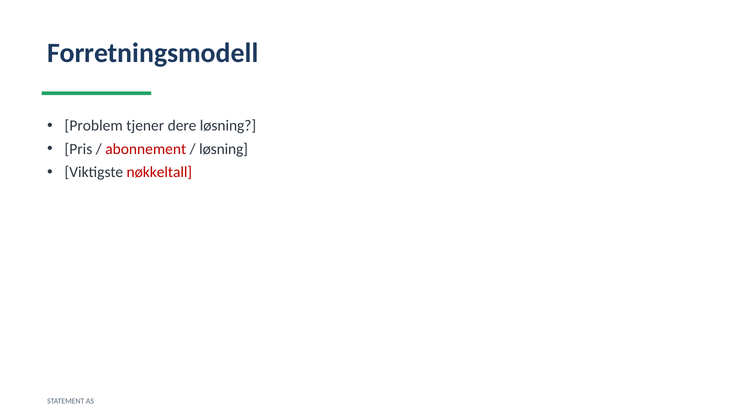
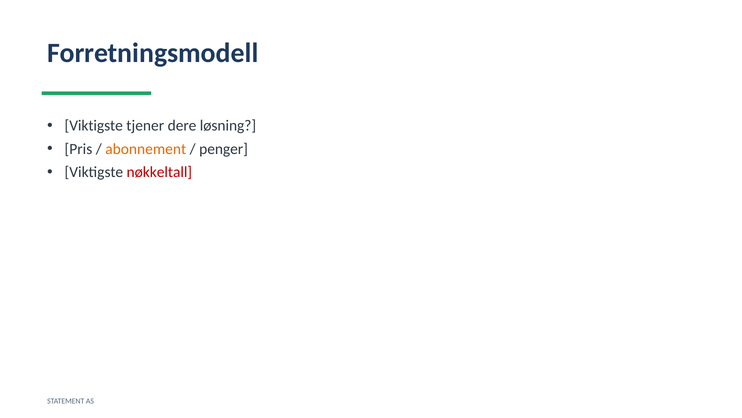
Problem at (94, 126): Problem -> Viktigste
abonnement colour: red -> orange
løsning at (224, 149): løsning -> penger
